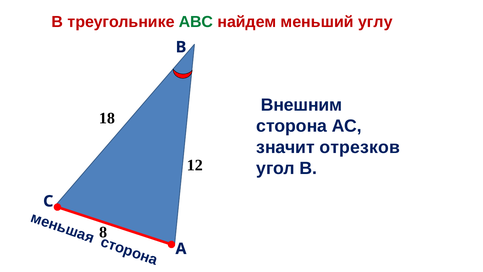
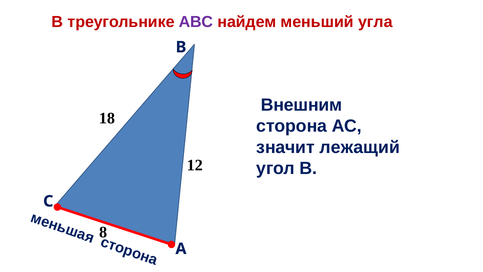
АВС colour: green -> purple
углу: углу -> угла
отрезков: отрезков -> лежащий
